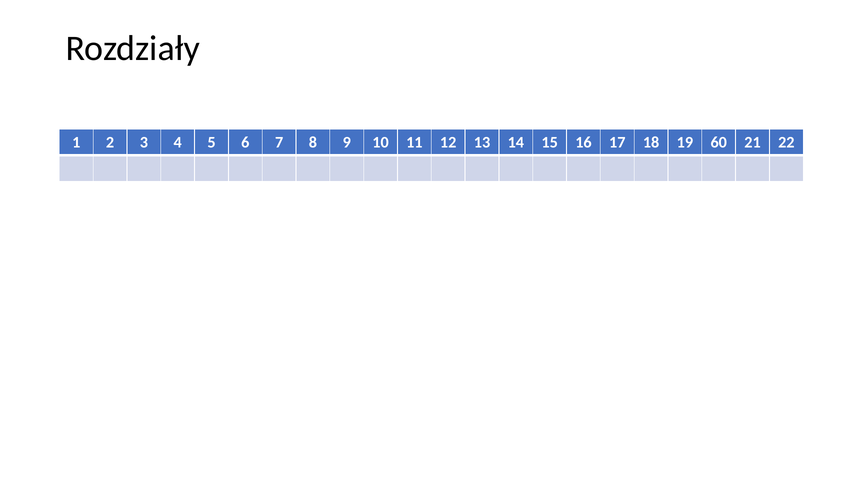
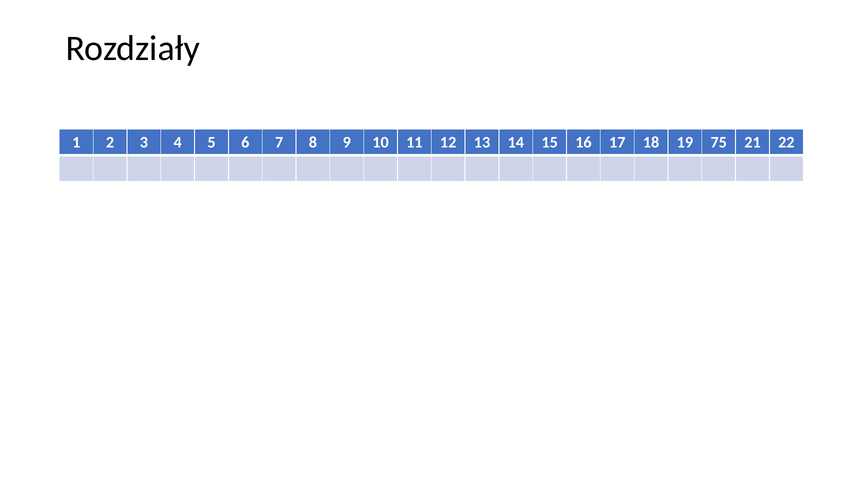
60: 60 -> 75
